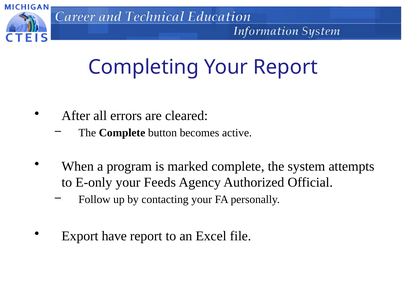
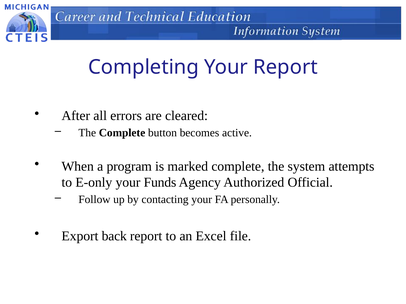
Feeds: Feeds -> Funds
have: have -> back
